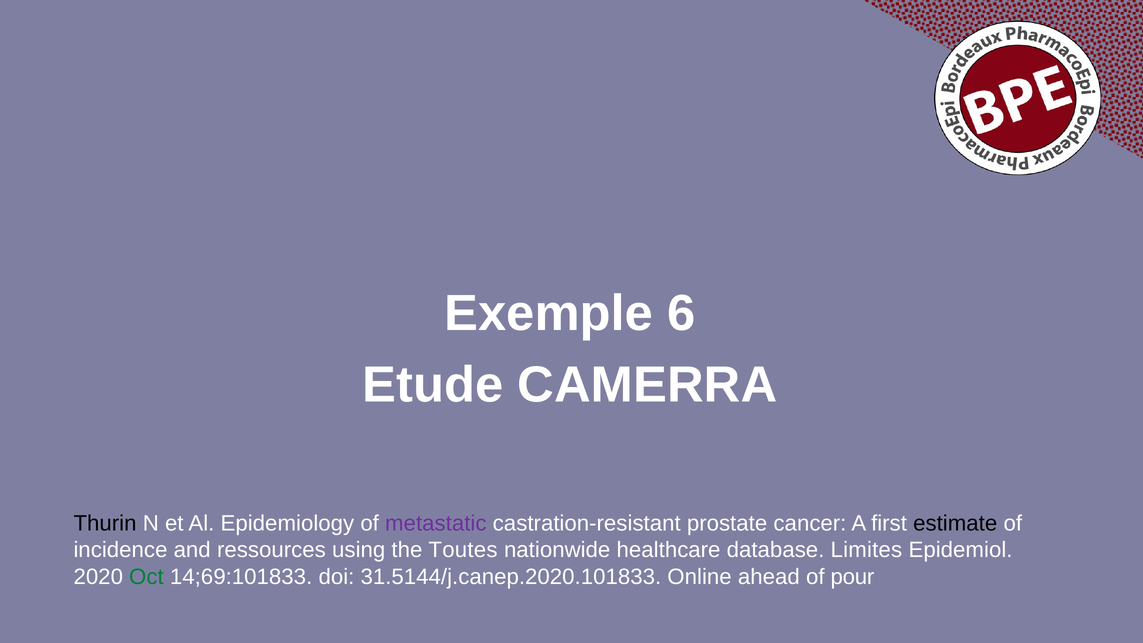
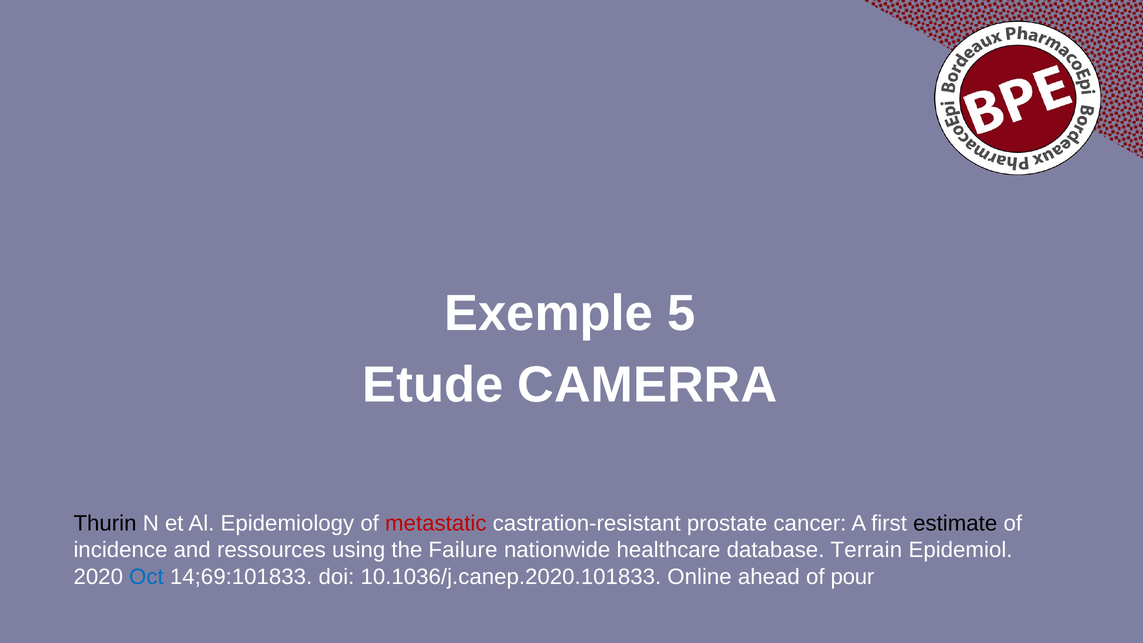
6: 6 -> 5
metastatic colour: purple -> red
Toutes: Toutes -> Failure
Limites: Limites -> Terrain
Oct colour: green -> blue
31.5144/j.canep.2020.101833: 31.5144/j.canep.2020.101833 -> 10.1036/j.canep.2020.101833
